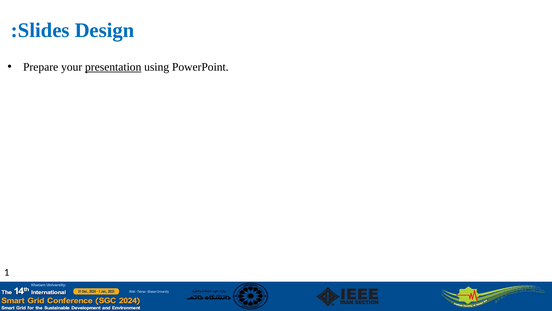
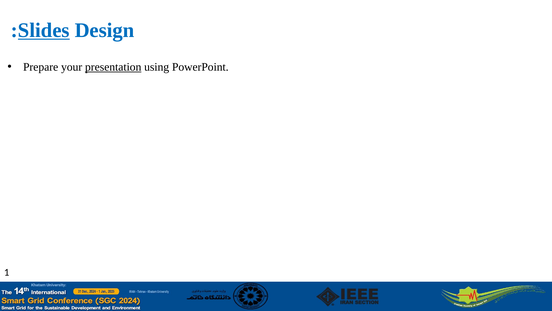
Slides underline: none -> present
